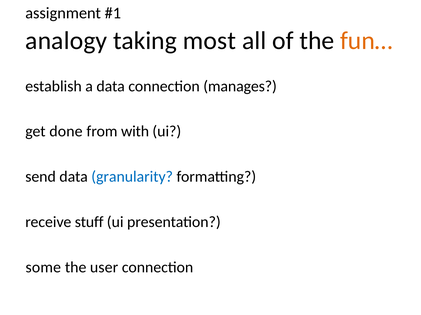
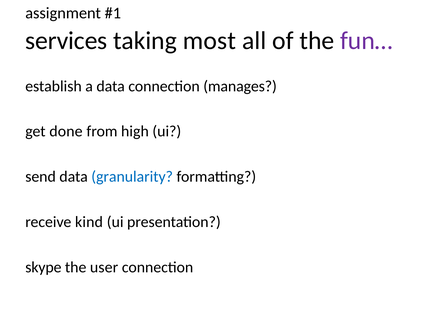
analogy: analogy -> services
fun… colour: orange -> purple
with: with -> high
stuff: stuff -> kind
some: some -> skype
